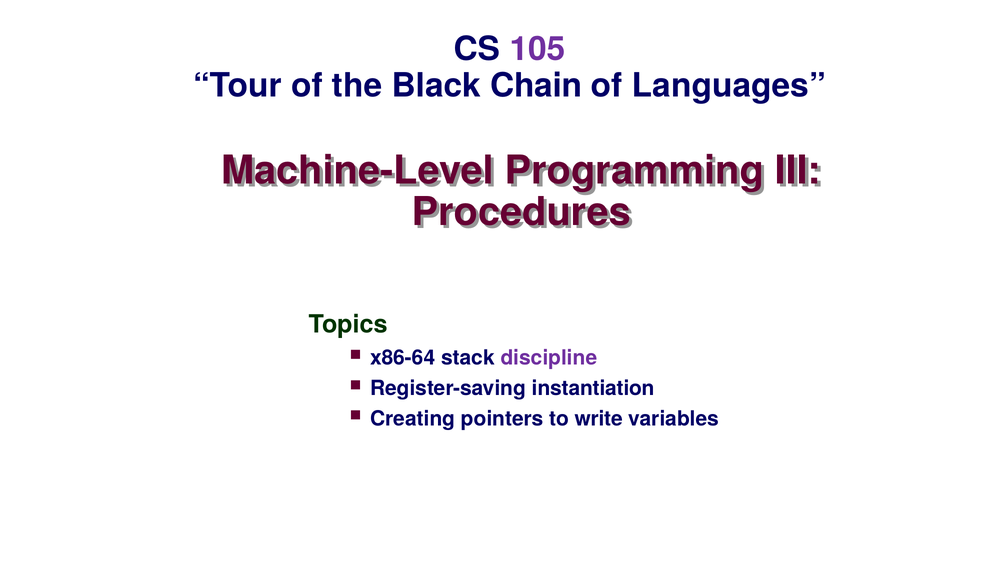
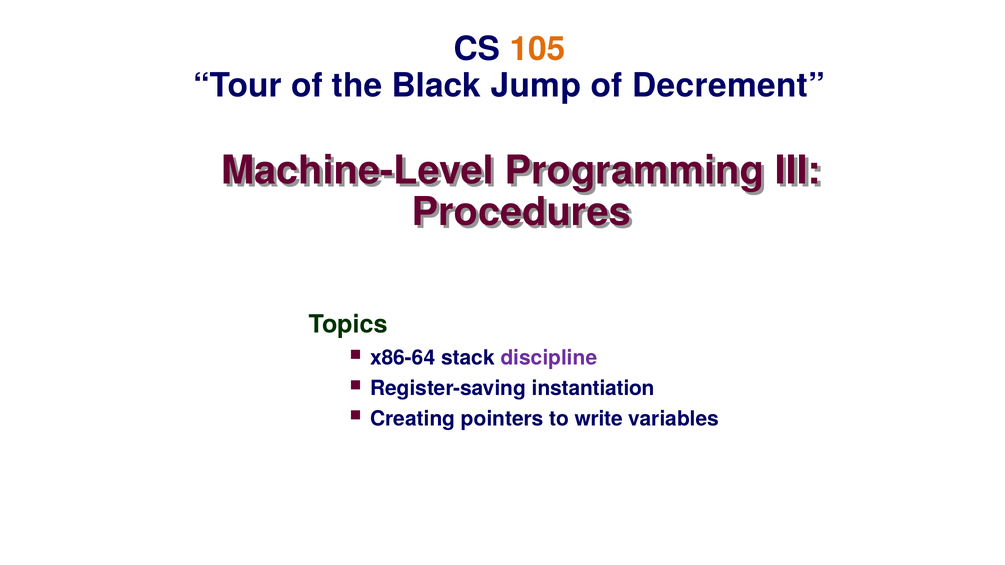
105 colour: purple -> orange
Chain: Chain -> Jump
Languages: Languages -> Decrement
